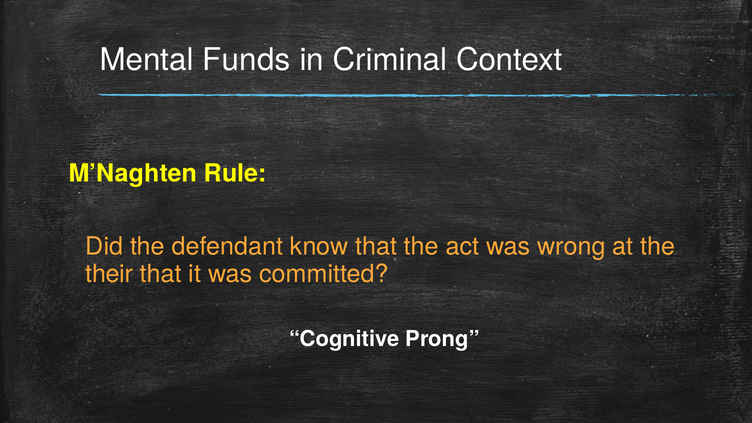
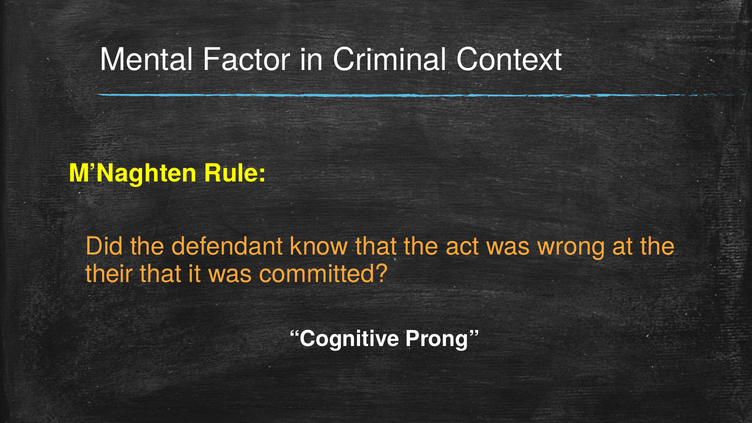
Funds: Funds -> Factor
